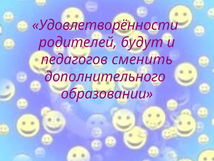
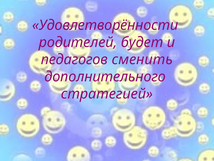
будут: будут -> будет
образовании: образовании -> стратегией
